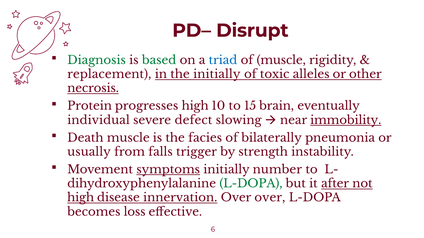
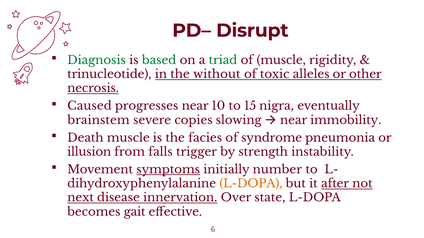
triad colour: blue -> green
replacement: replacement -> trinucleotide
the initially: initially -> without
Protein: Protein -> Caused
progresses high: high -> near
brain: brain -> nigra
individual: individual -> brainstem
defect: defect -> copies
immobility underline: present -> none
bilaterally: bilaterally -> syndrome
usually: usually -> illusion
L-DOPA at (251, 184) colour: green -> orange
high at (81, 198): high -> next
Over over: over -> state
loss: loss -> gait
